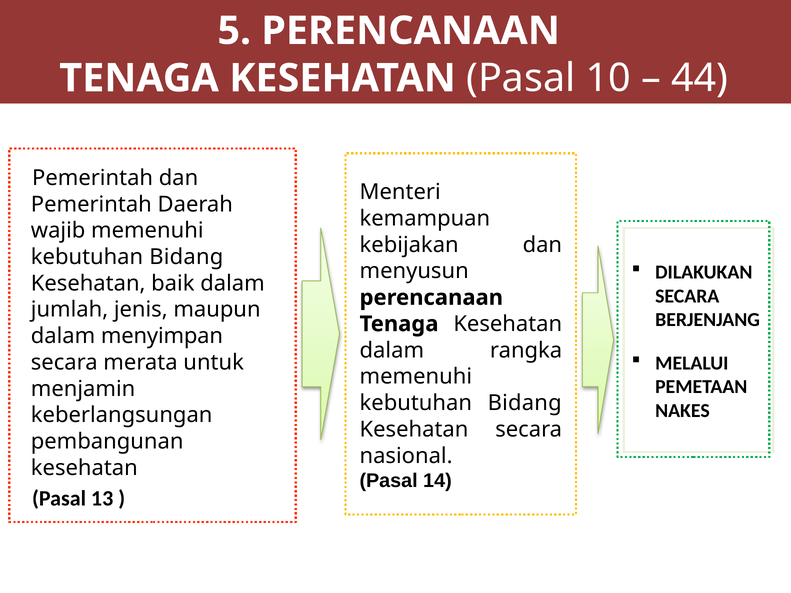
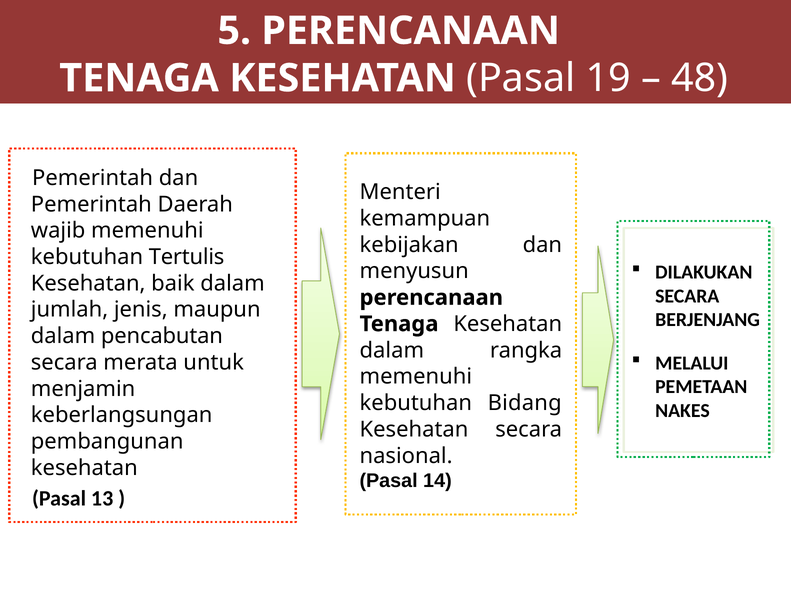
10: 10 -> 19
44: 44 -> 48
Bidang at (186, 257): Bidang -> Tertulis
menyimpan: menyimpan -> pencabutan
